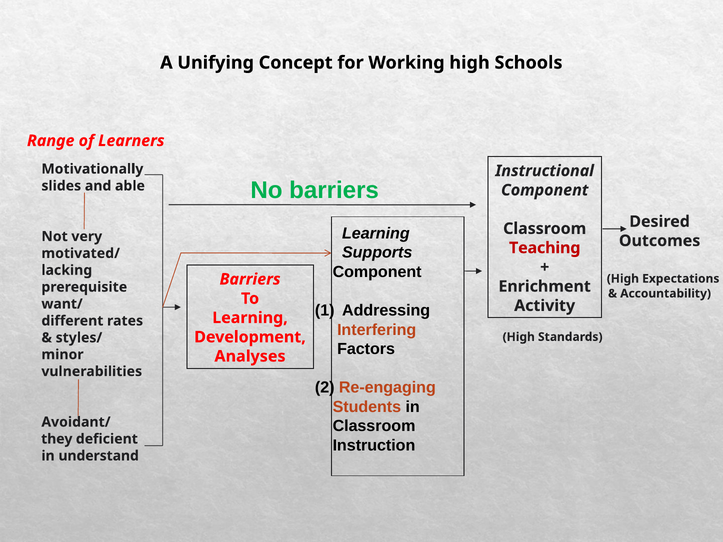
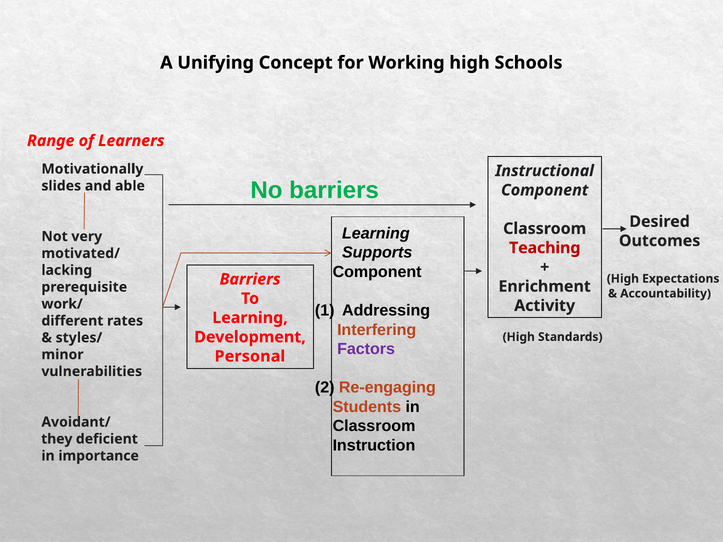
want/: want/ -> work/
Factors colour: black -> purple
Analyses: Analyses -> Personal
understand: understand -> importance
